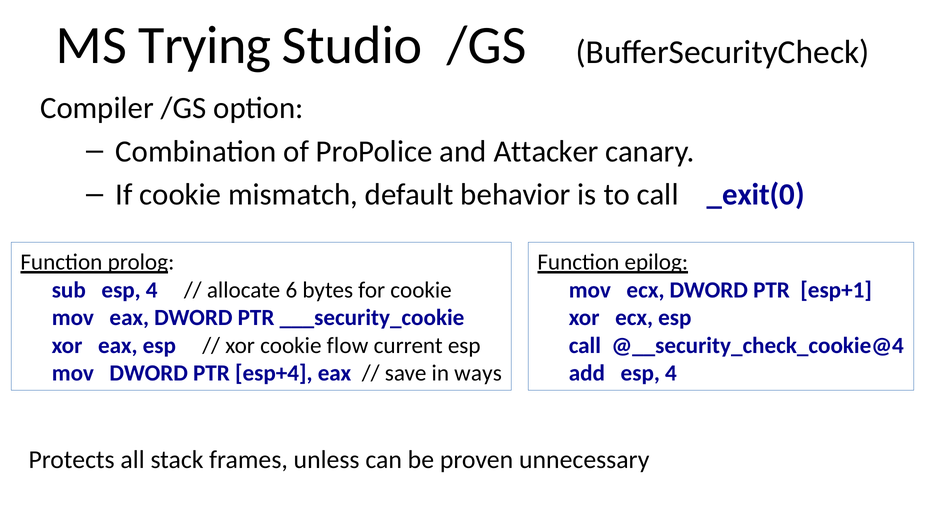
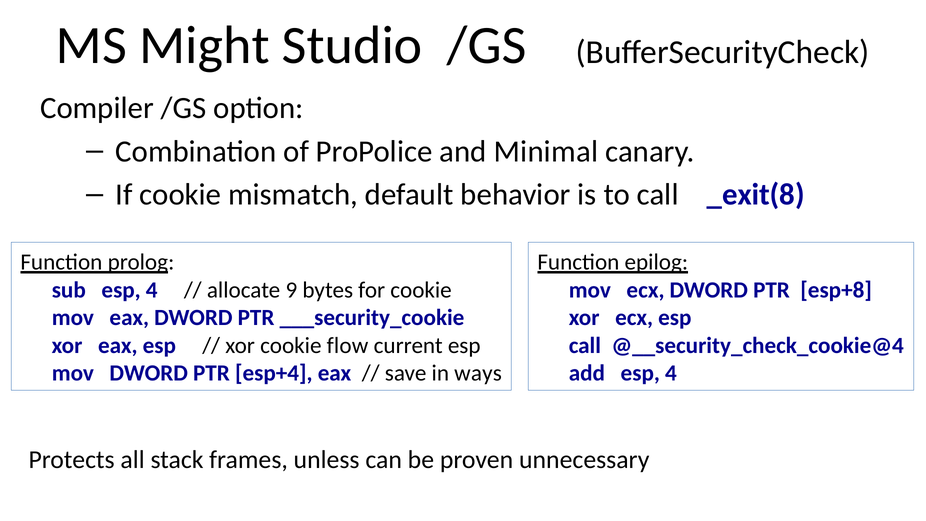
Trying: Trying -> Might
Attacker: Attacker -> Minimal
_exit(0: _exit(0 -> _exit(8
6: 6 -> 9
esp+1: esp+1 -> esp+8
